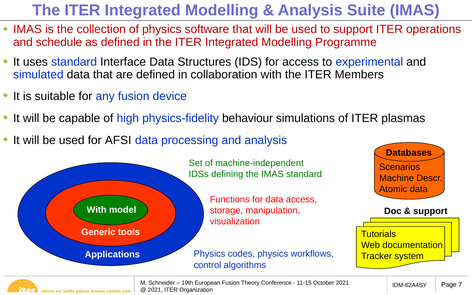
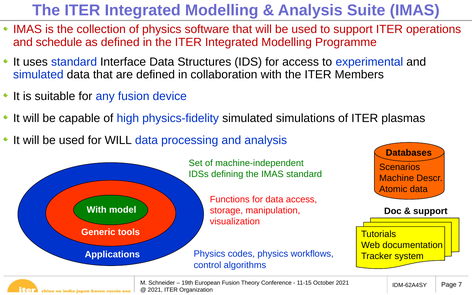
physics-fidelity behaviour: behaviour -> simulated
for AFSI: AFSI -> WILL
